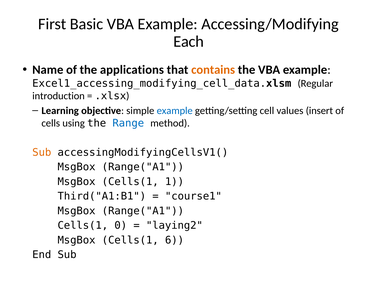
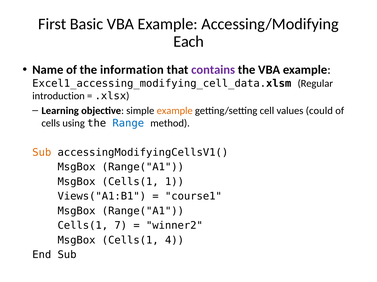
applications: applications -> information
contains colour: orange -> purple
example at (175, 111) colour: blue -> orange
insert: insert -> could
Third("A1:B1: Third("A1:B1 -> Views("A1:B1
0: 0 -> 7
laying2: laying2 -> winner2
6: 6 -> 4
